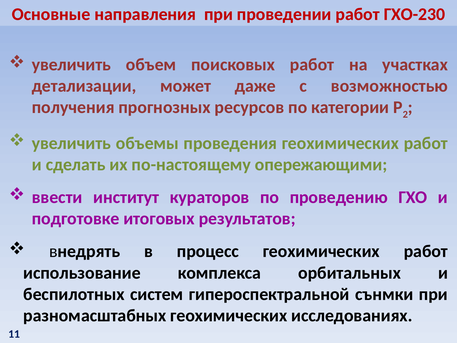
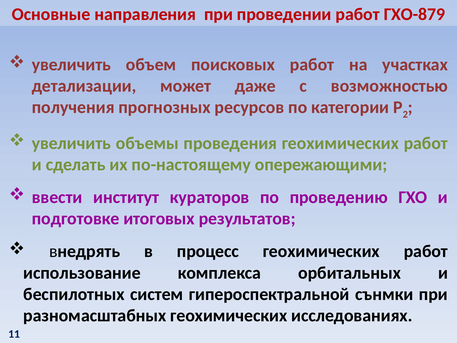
ГХО-230: ГХО-230 -> ГХО-879
